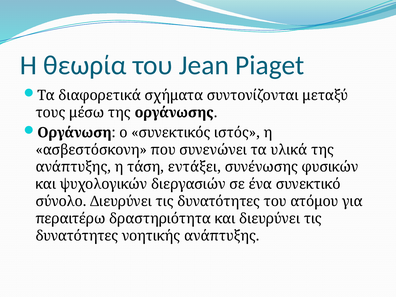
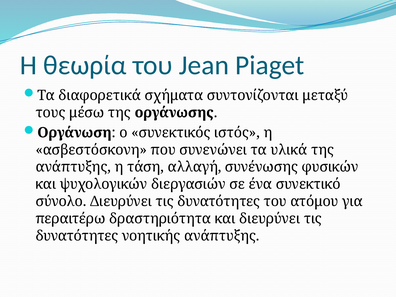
εντάξει: εντάξει -> αλλαγή
